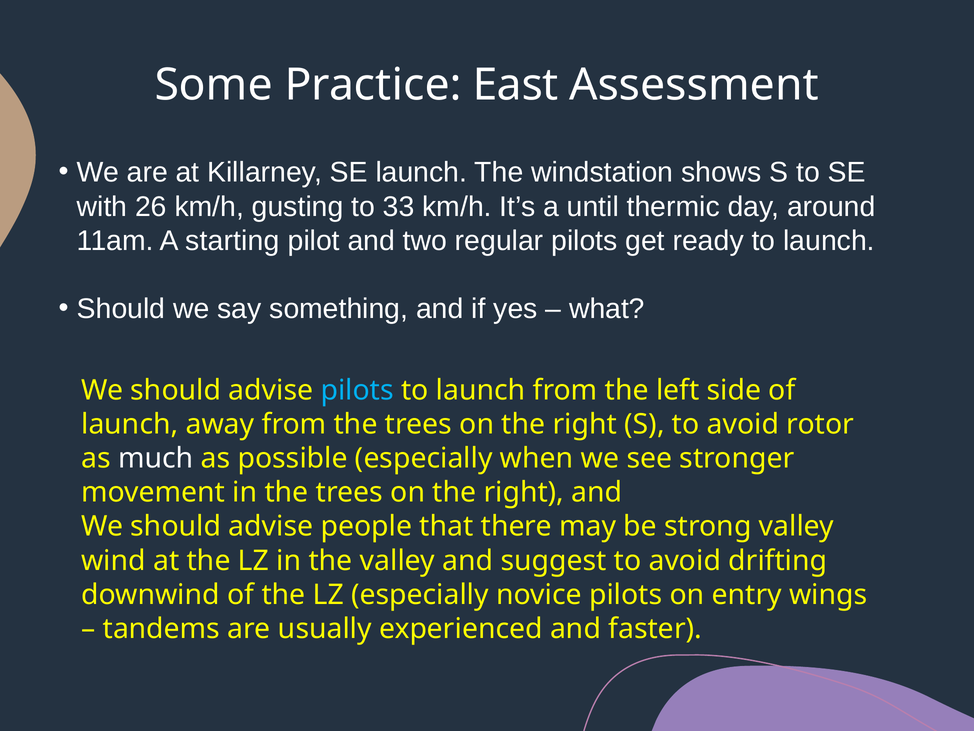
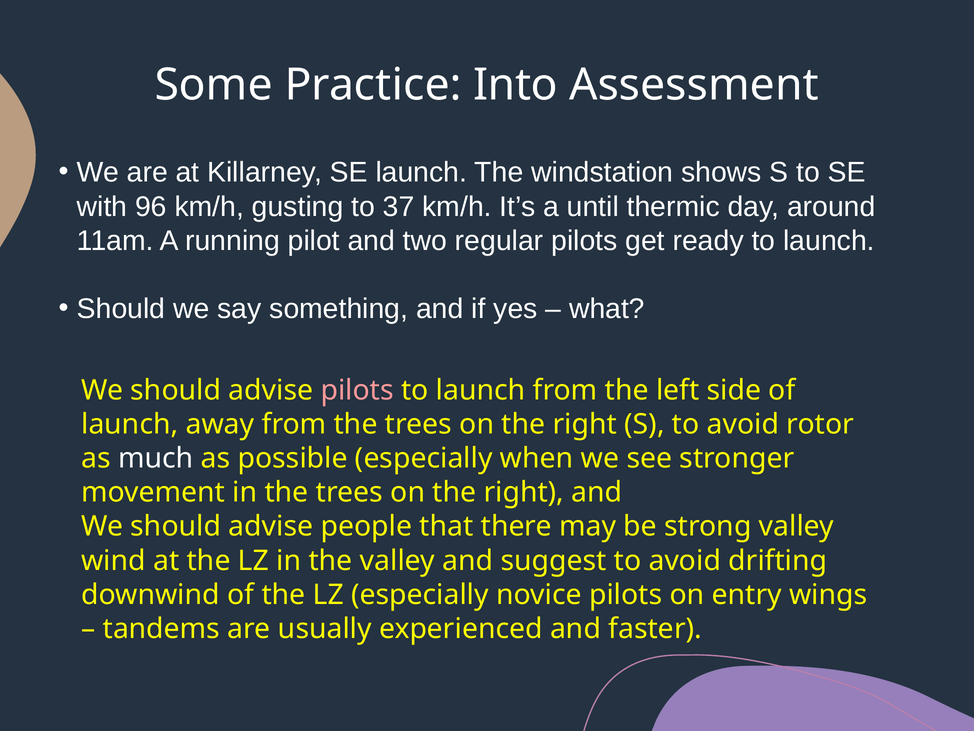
East: East -> Into
26: 26 -> 96
33: 33 -> 37
starting: starting -> running
pilots at (357, 390) colour: light blue -> pink
